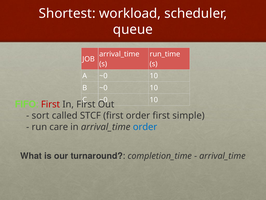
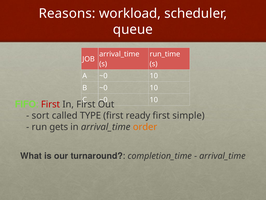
Shortest: Shortest -> Reasons
STCF: STCF -> TYPE
first order: order -> ready
care: care -> gets
order at (145, 127) colour: blue -> orange
